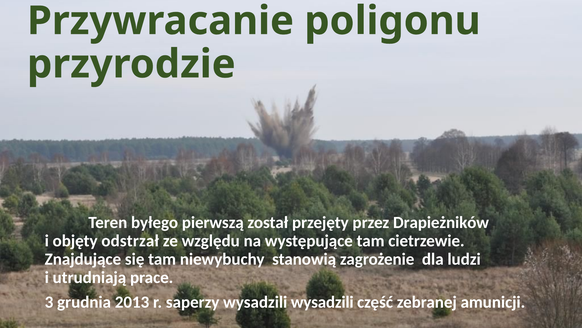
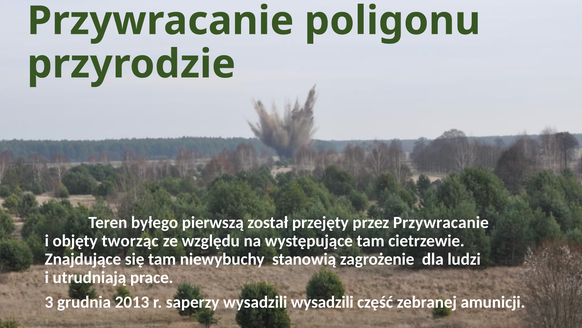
przez Drapieżników: Drapieżników -> Przywracanie
odstrzał: odstrzał -> tworząc
